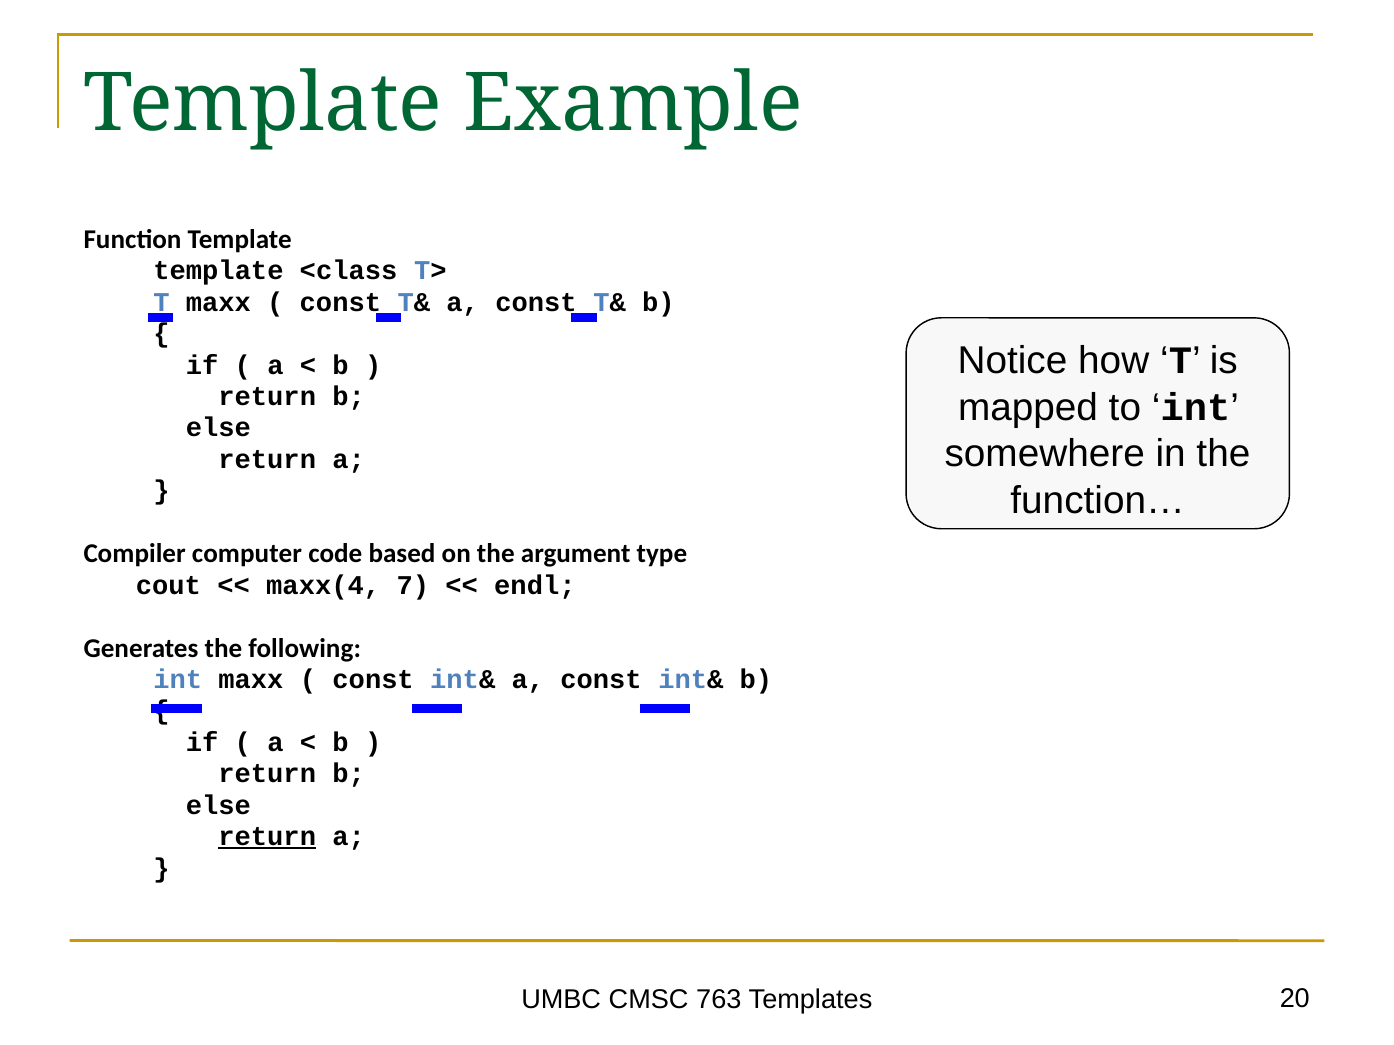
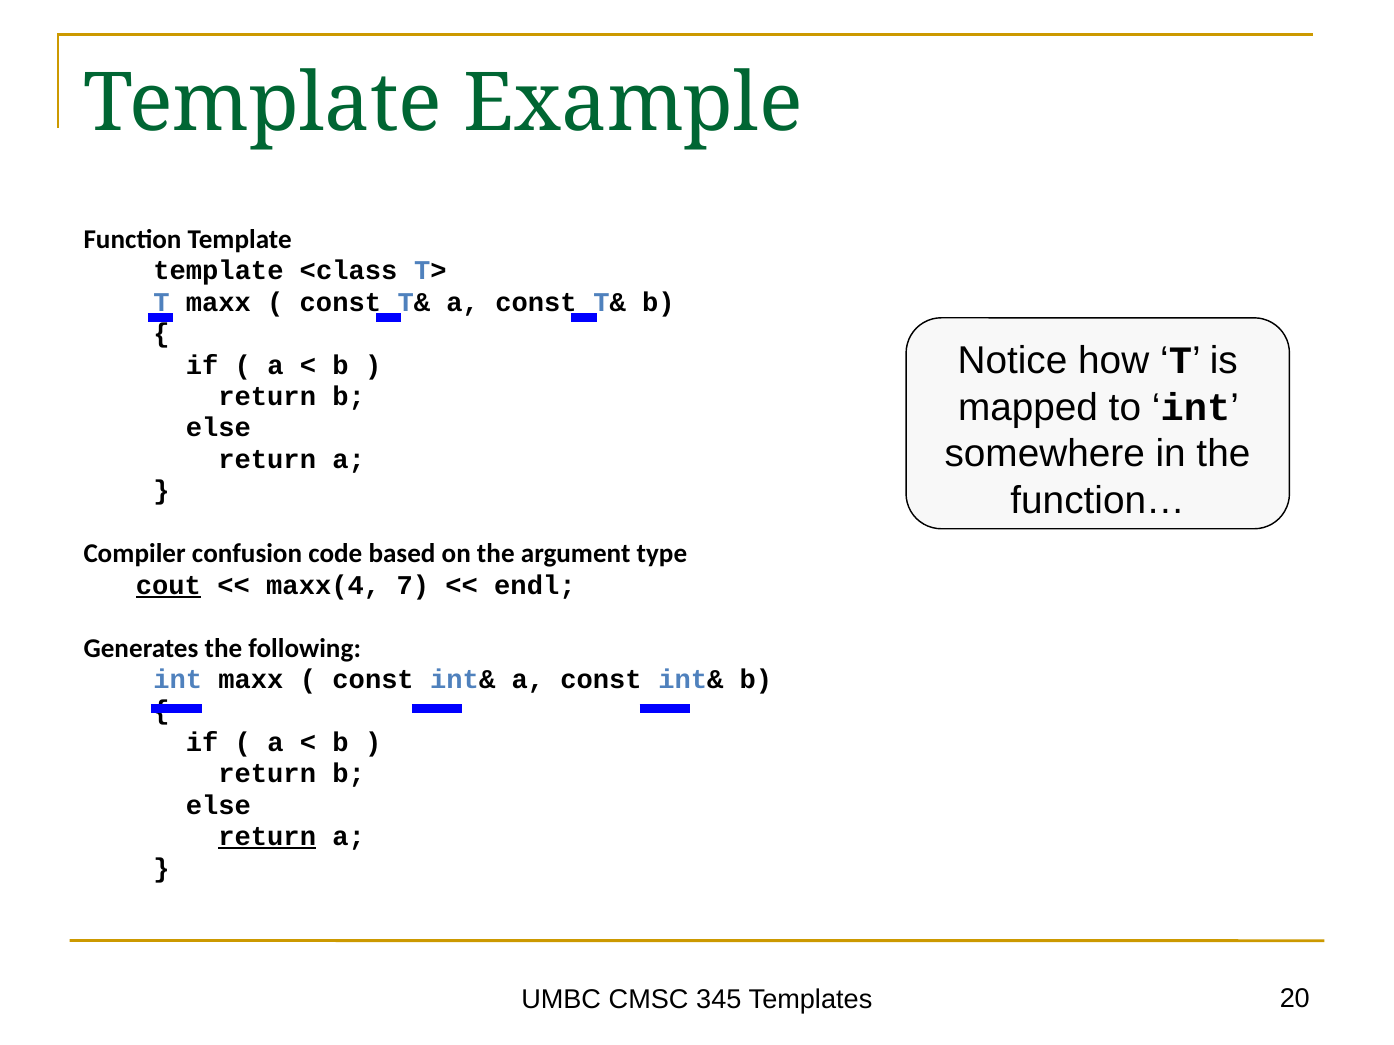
computer: computer -> confusion
cout underline: none -> present
763: 763 -> 345
